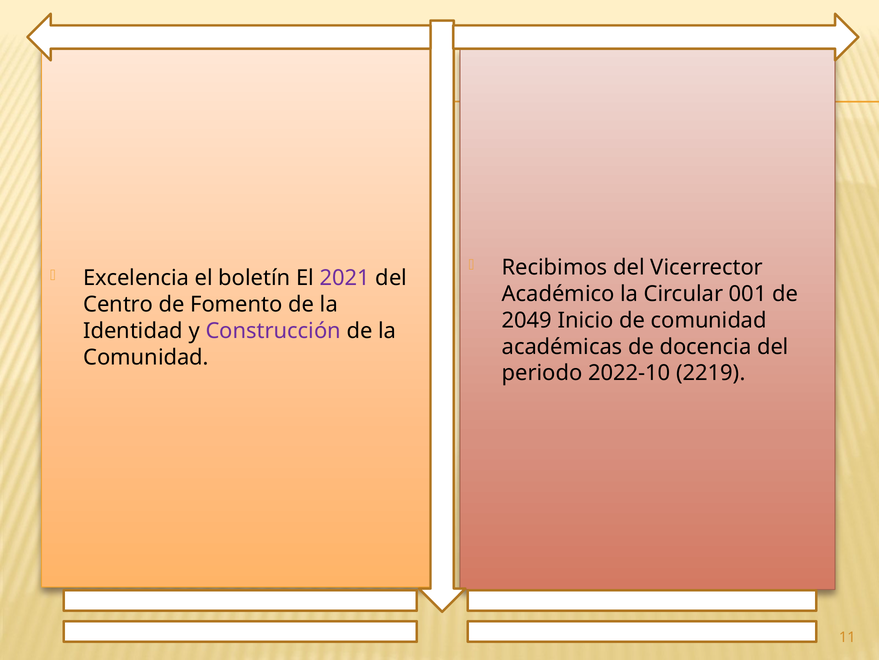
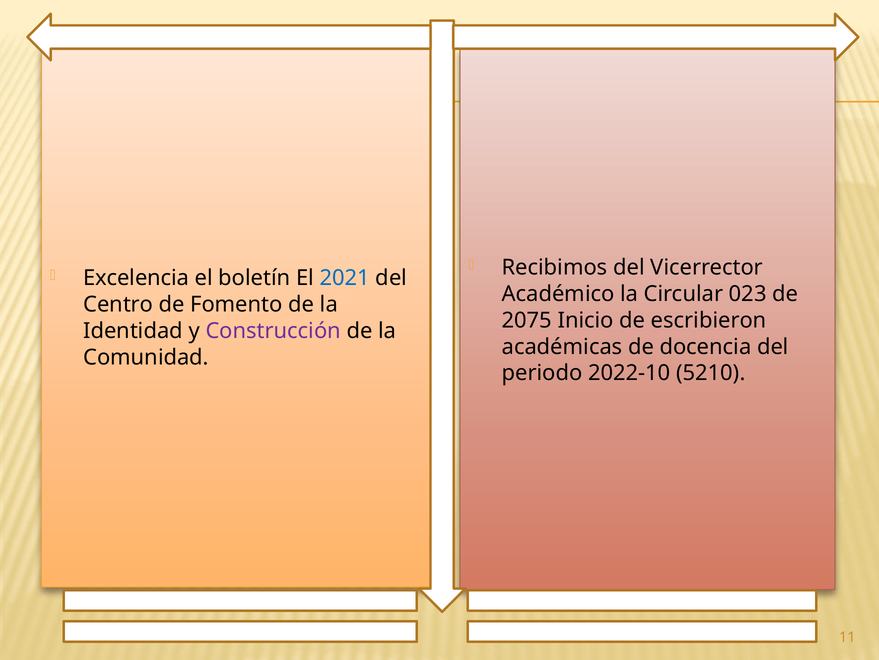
2021 colour: purple -> blue
001: 001 -> 023
2049: 2049 -> 2075
de comunidad: comunidad -> escribieron
2219: 2219 -> 5210
